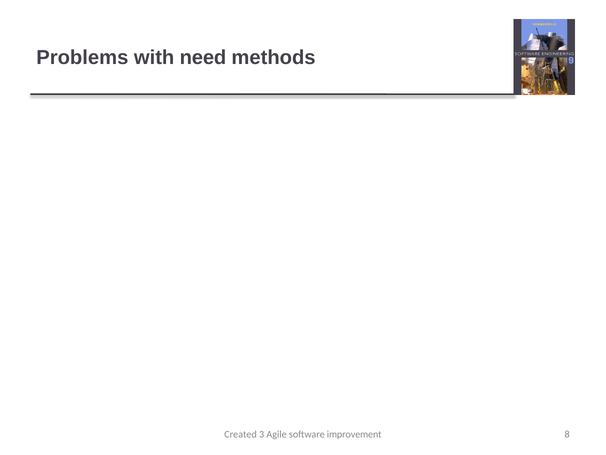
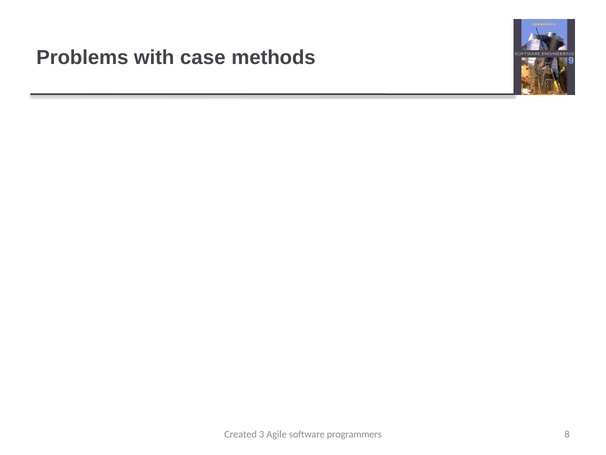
need: need -> case
improvement: improvement -> programmers
